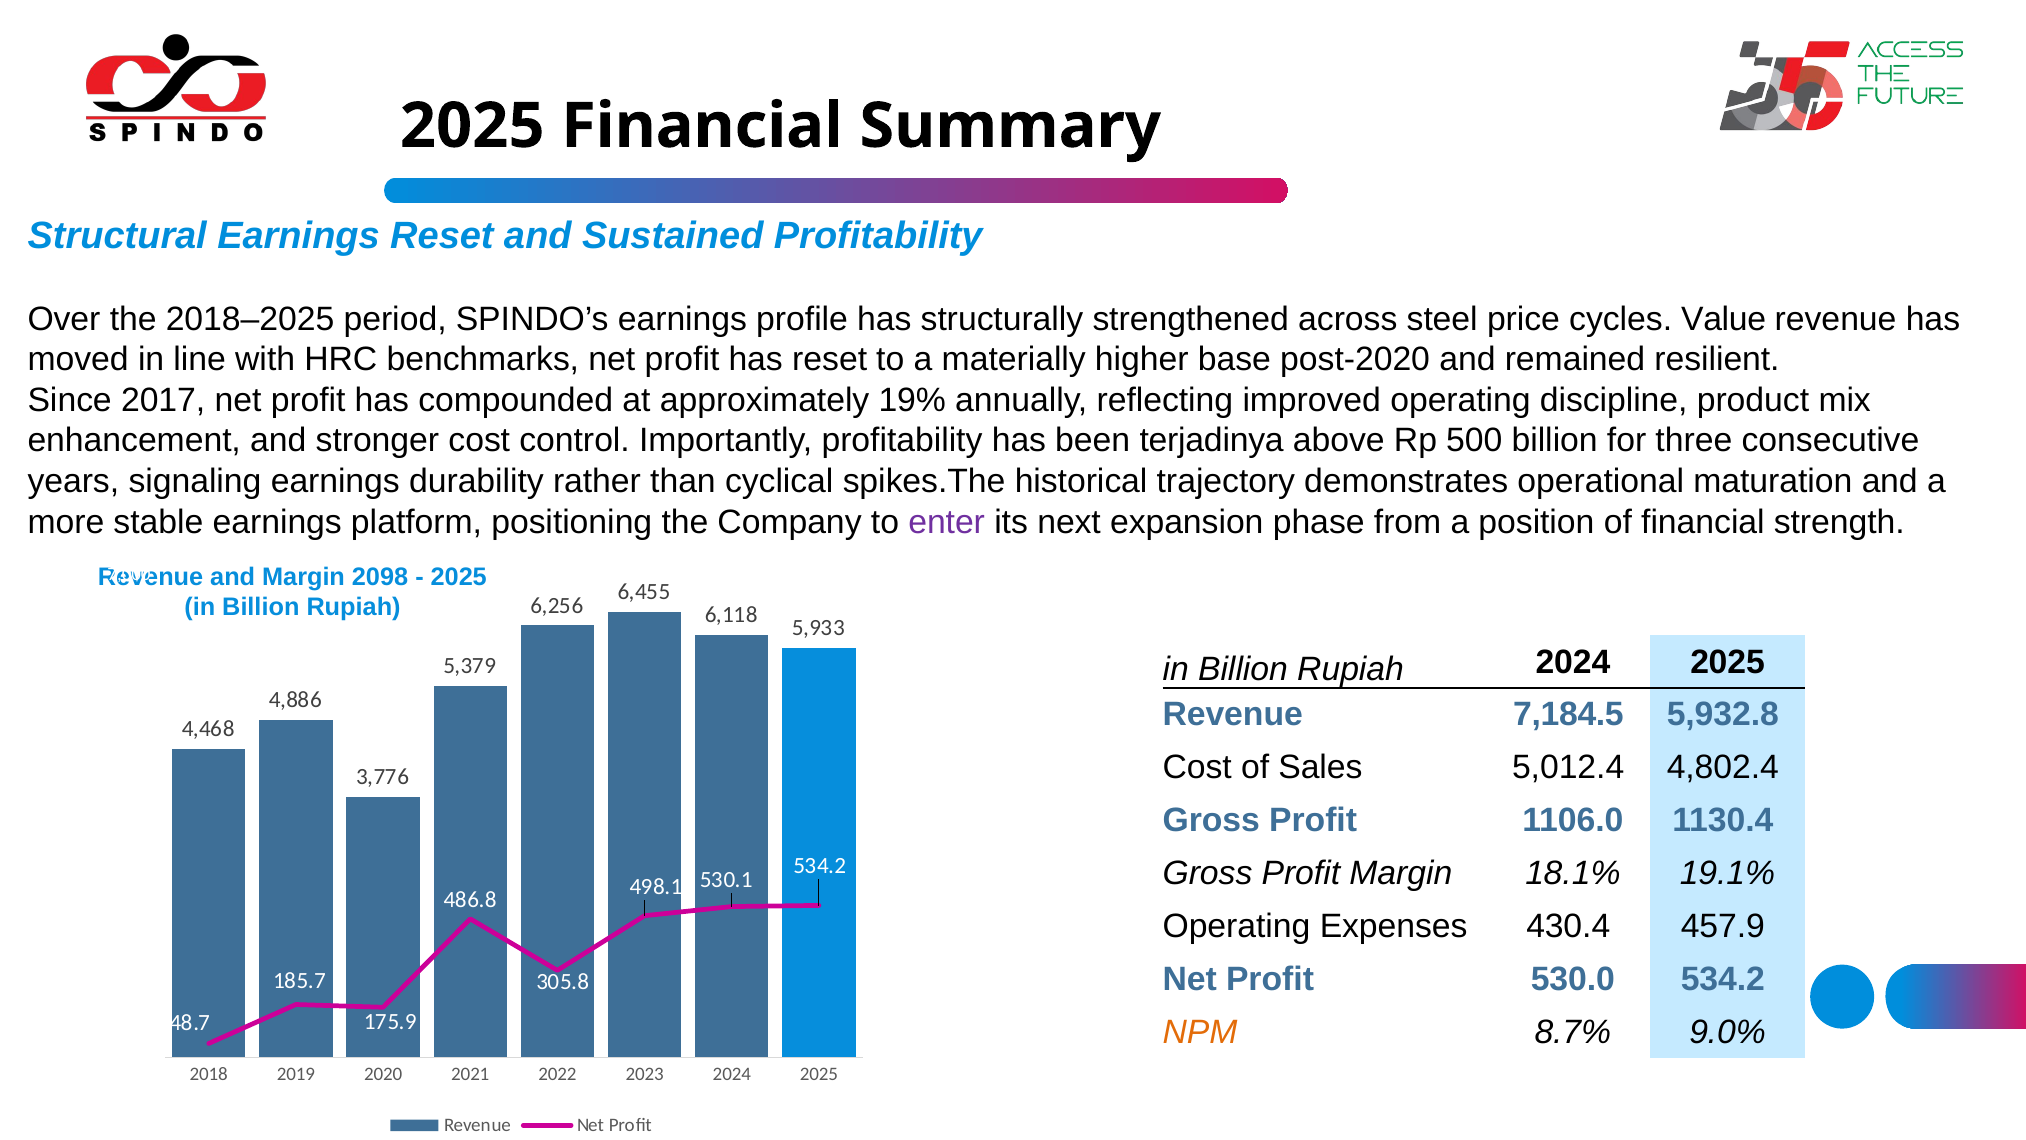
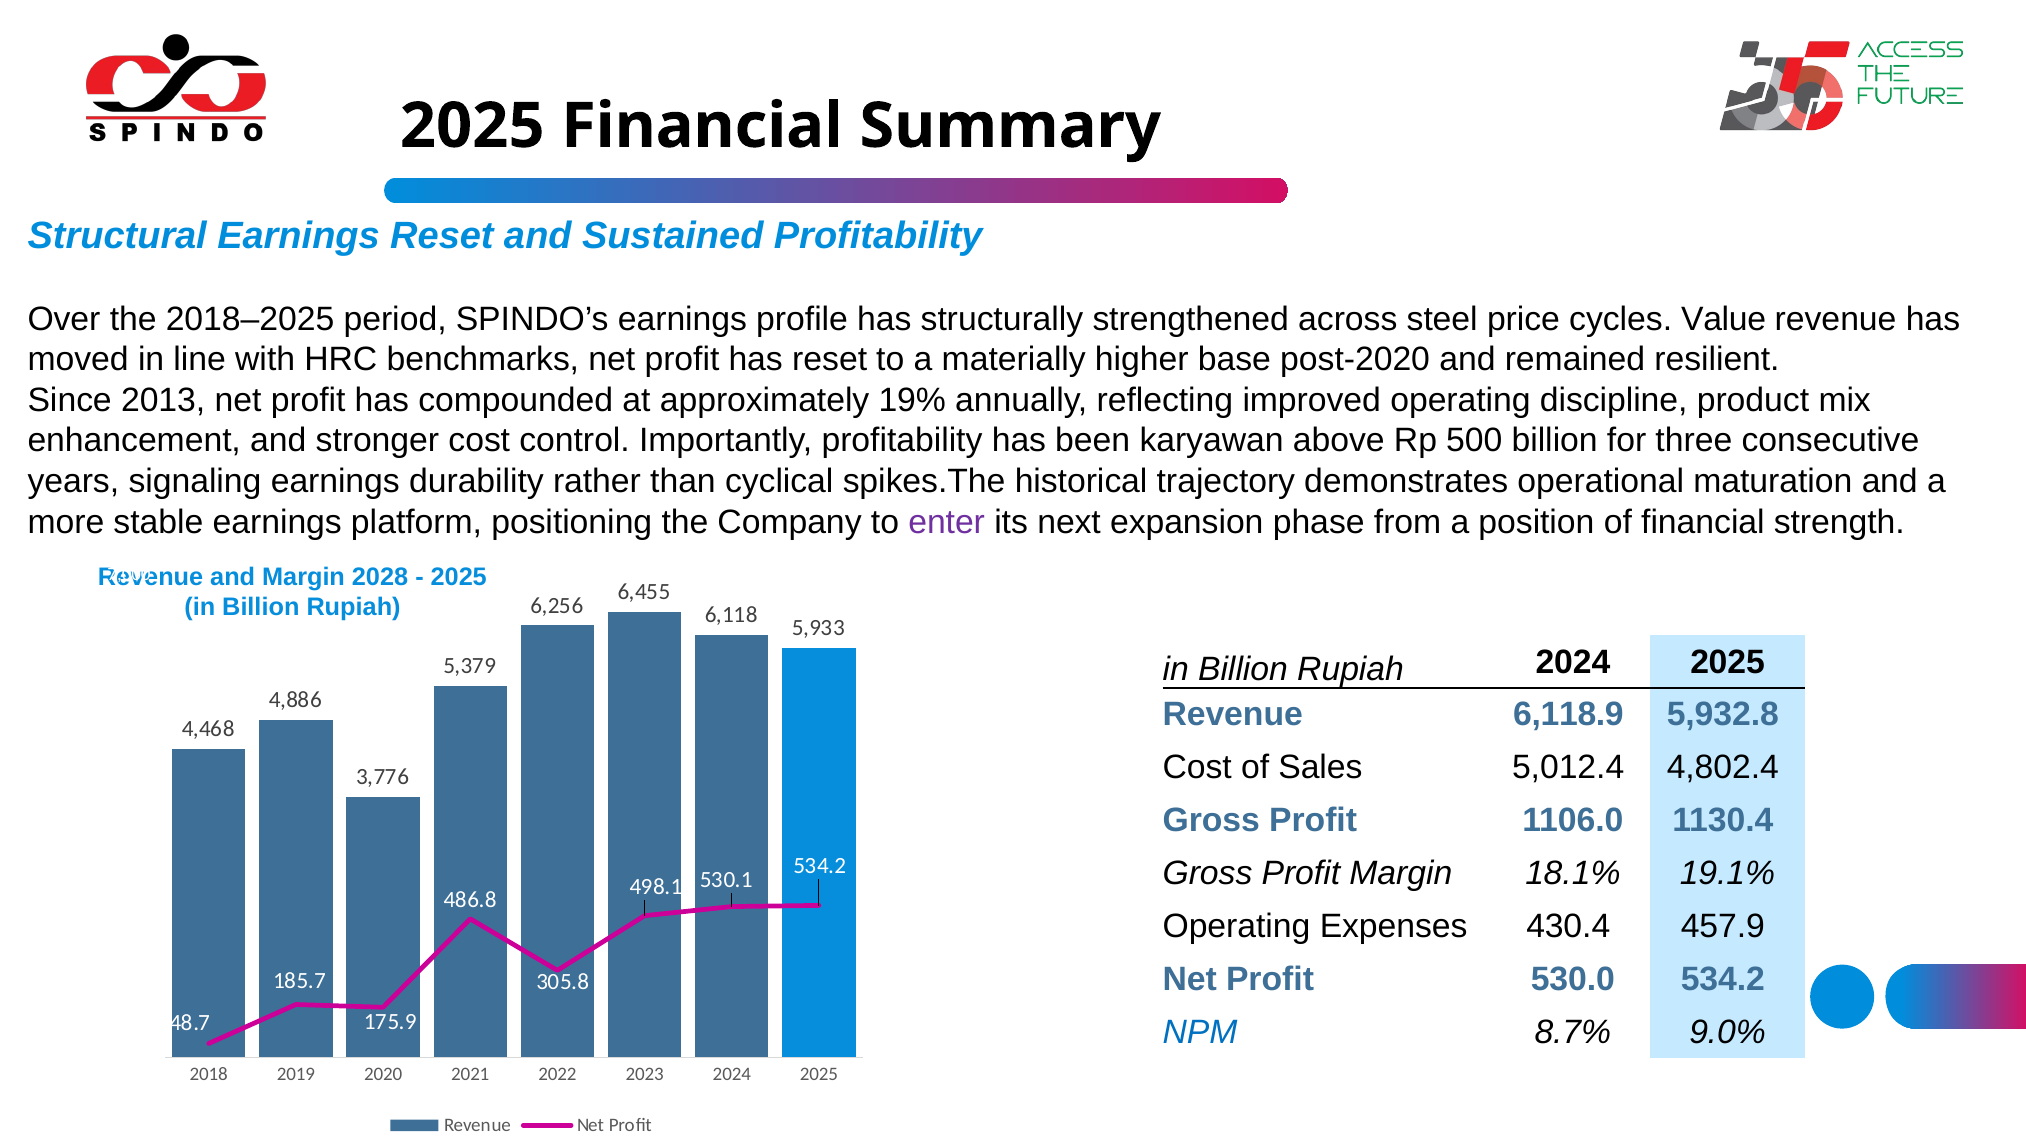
2017: 2017 -> 2013
terjadinya: terjadinya -> karyawan
2098: 2098 -> 2028
7,184.5: 7,184.5 -> 6,118.9
NPM colour: orange -> blue
